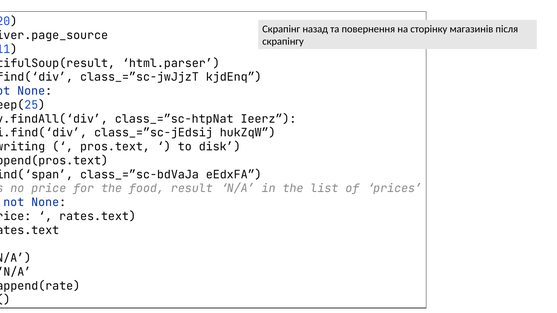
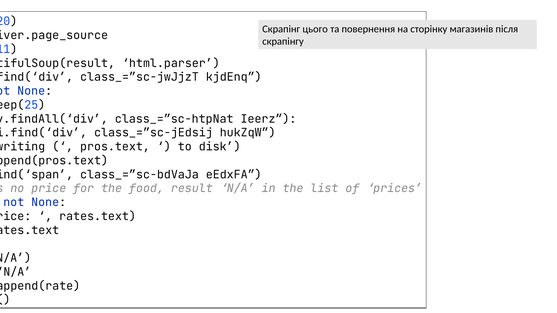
назад: назад -> цього
